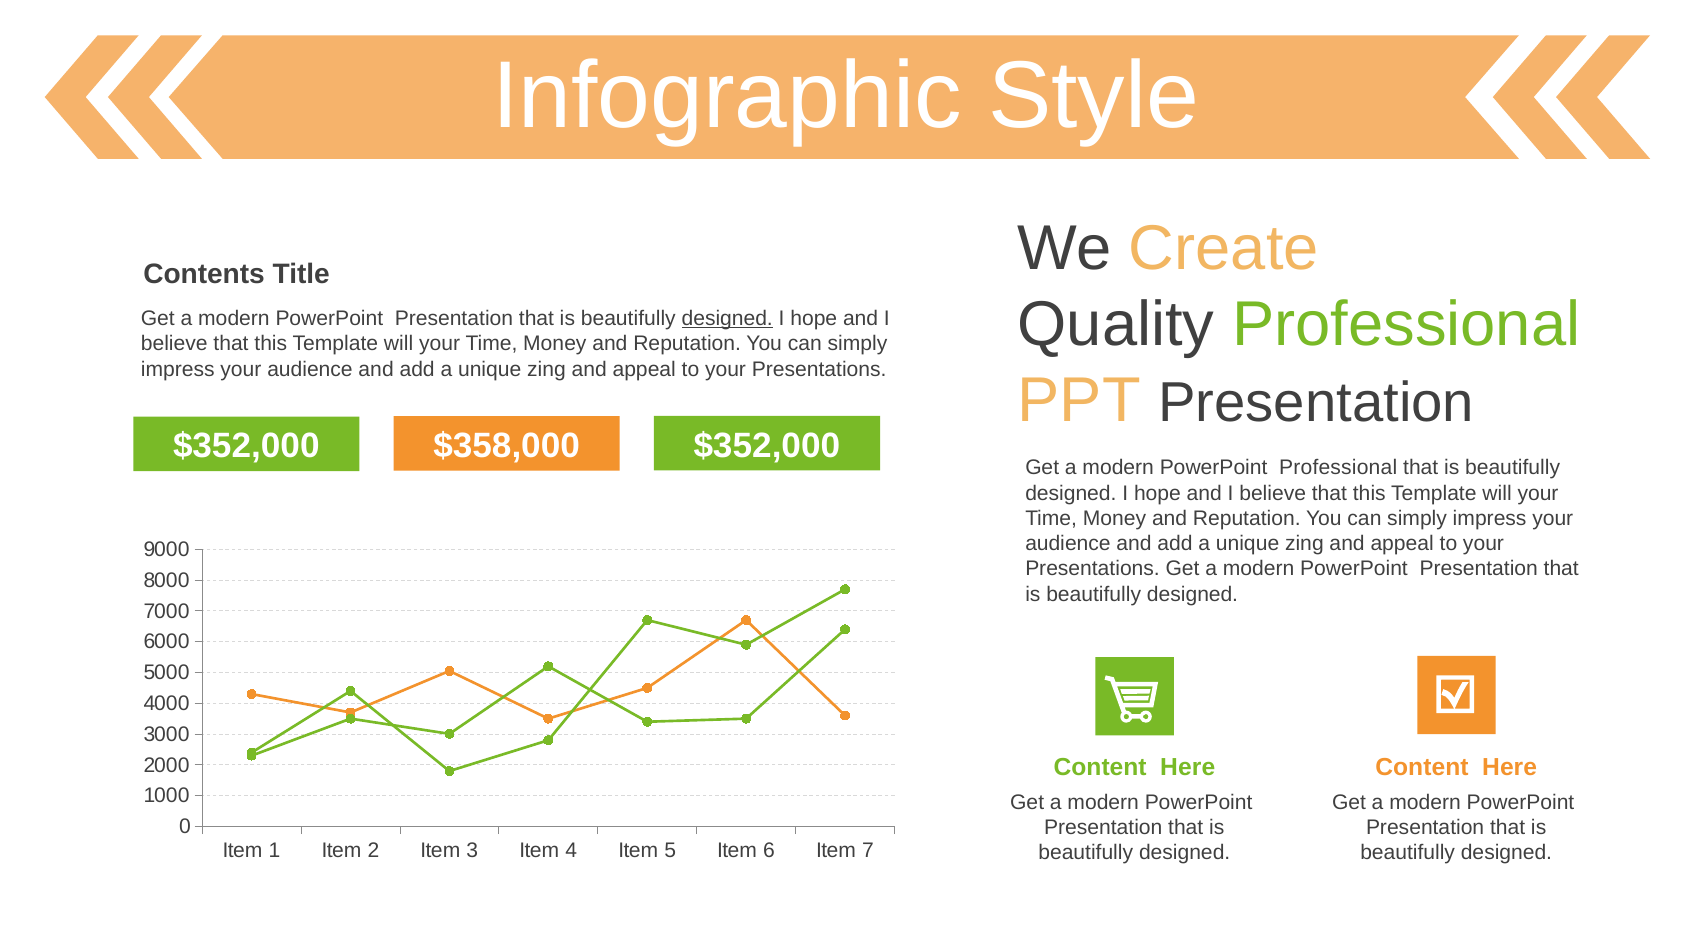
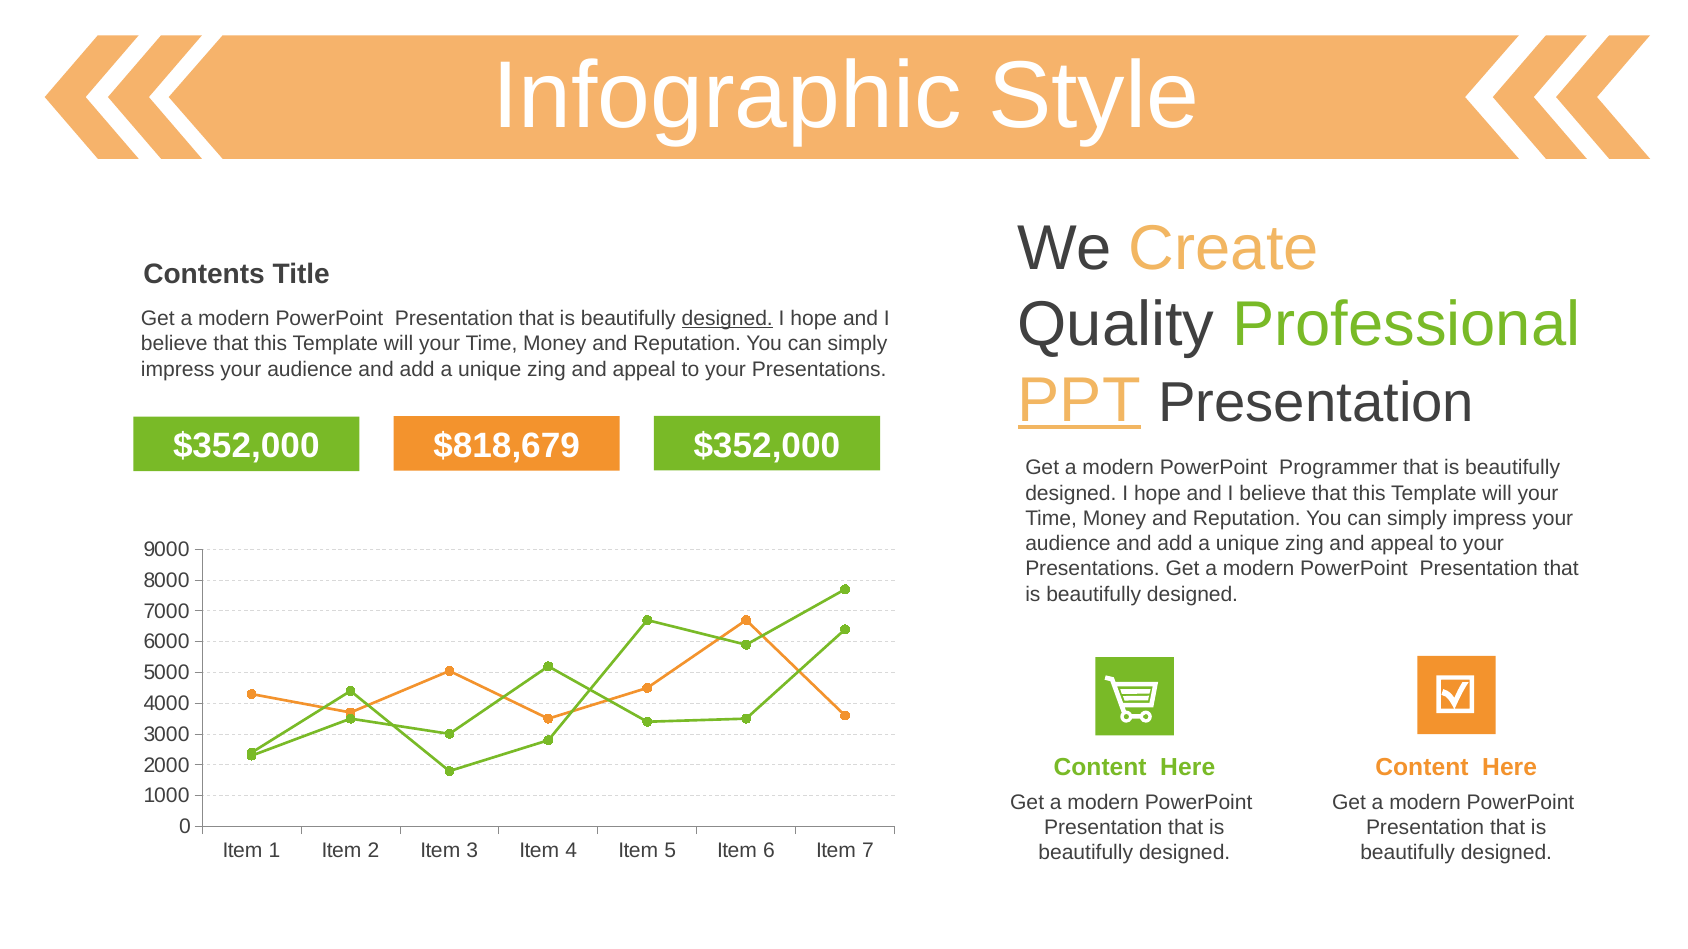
PPT underline: none -> present
$358,000: $358,000 -> $818,679
PowerPoint Professional: Professional -> Programmer
